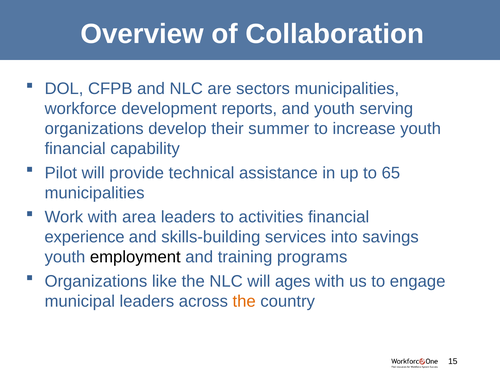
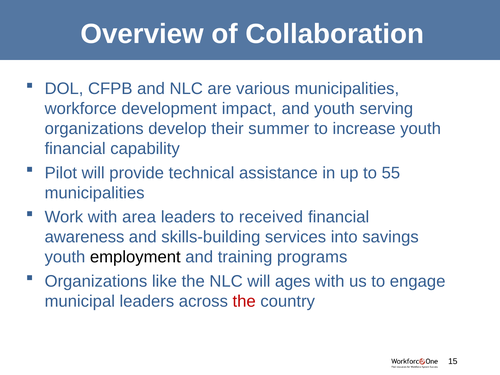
sectors: sectors -> various
reports: reports -> impact
65: 65 -> 55
activities: activities -> received
experience: experience -> awareness
the at (244, 301) colour: orange -> red
